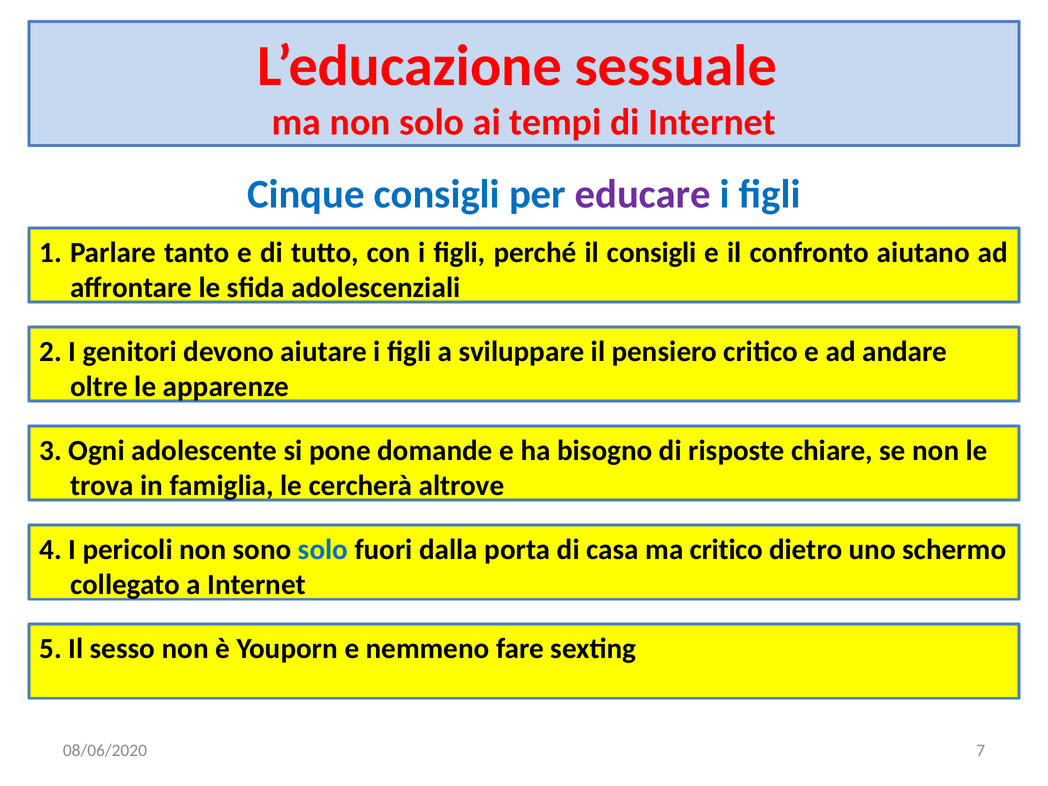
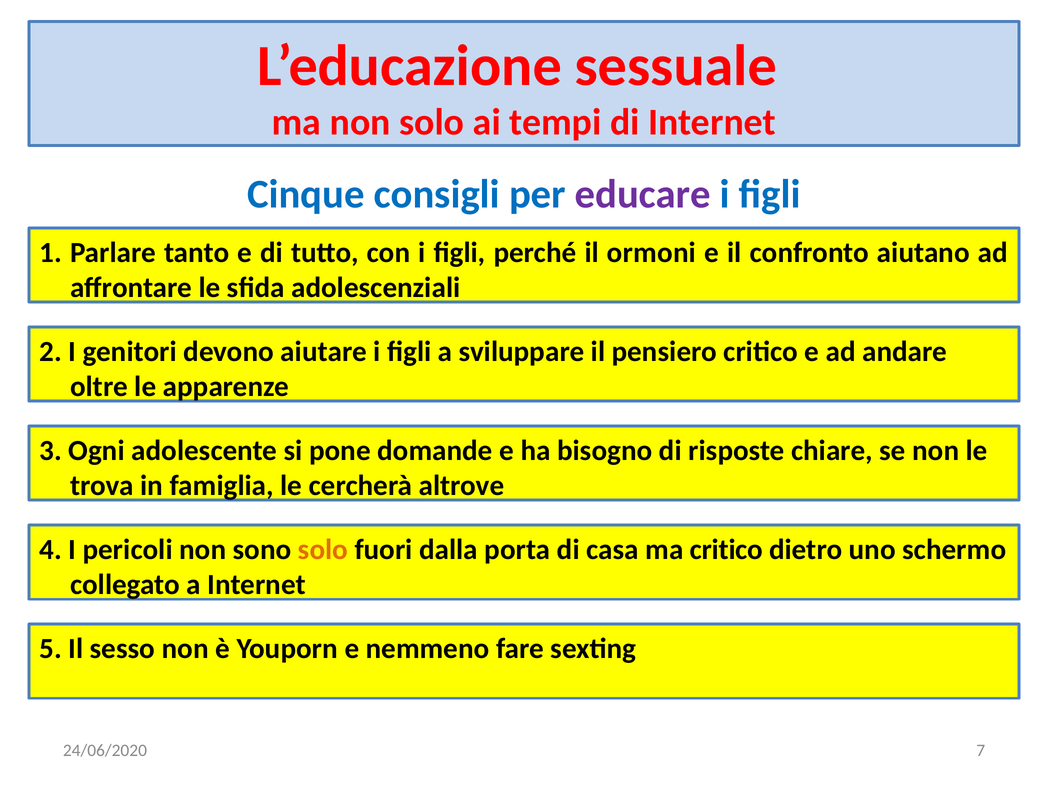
il consigli: consigli -> ormoni
solo at (323, 550) colour: blue -> orange
08/06/2020: 08/06/2020 -> 24/06/2020
